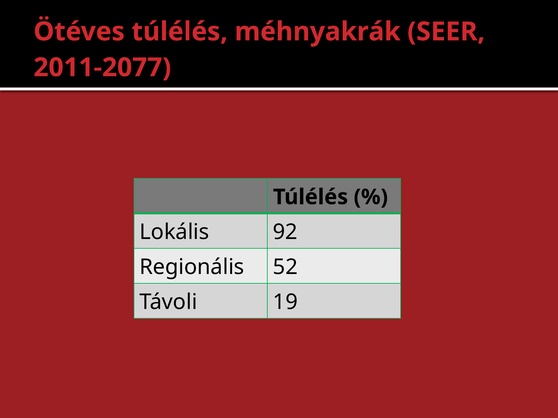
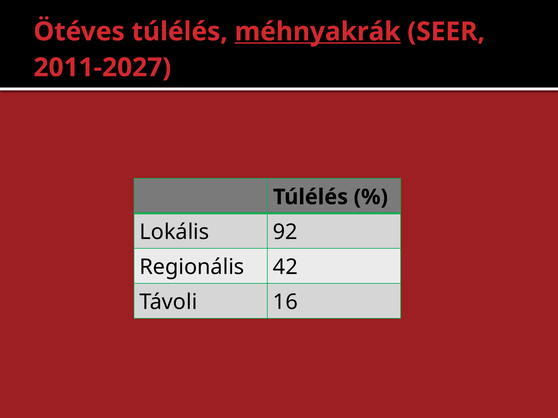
méhnyakrák underline: none -> present
2011-2077: 2011-2077 -> 2011-2027
52: 52 -> 42
19: 19 -> 16
